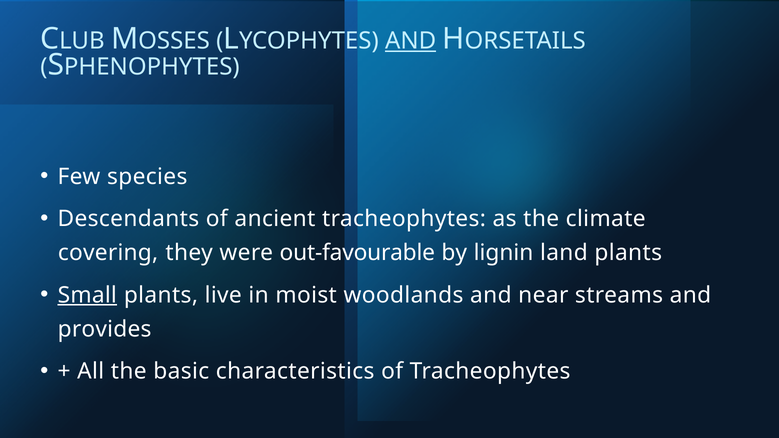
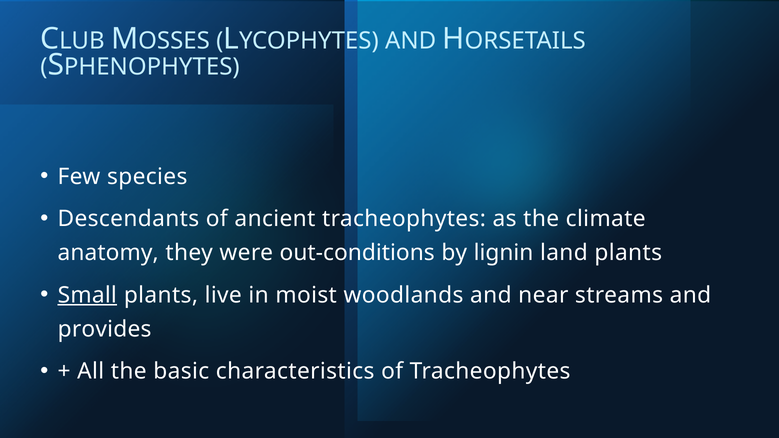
AND at (411, 41) underline: present -> none
covering: covering -> anatomy
out-favourable: out-favourable -> out-conditions
